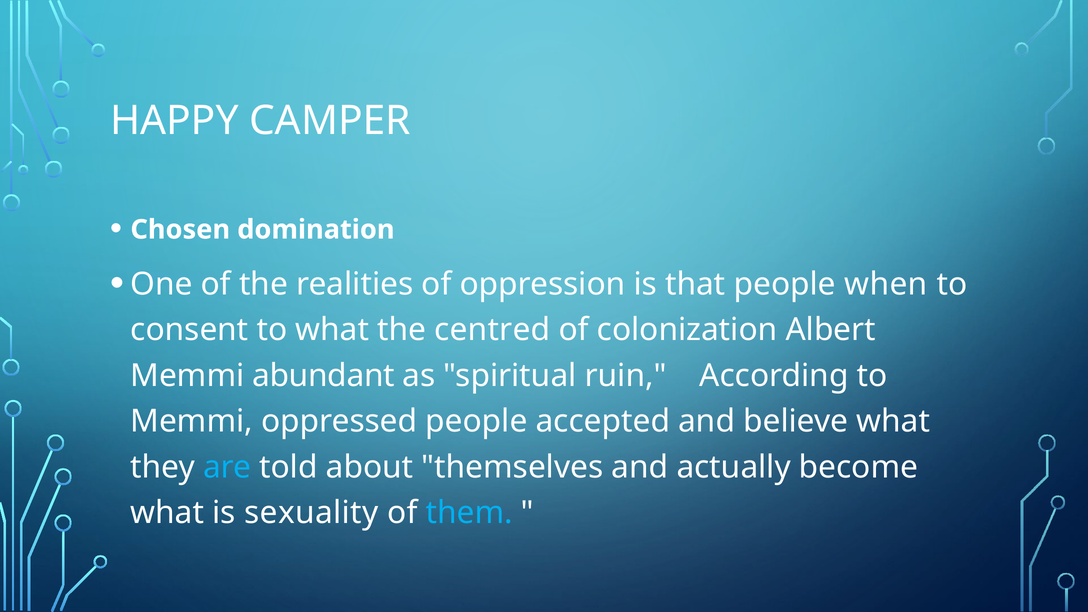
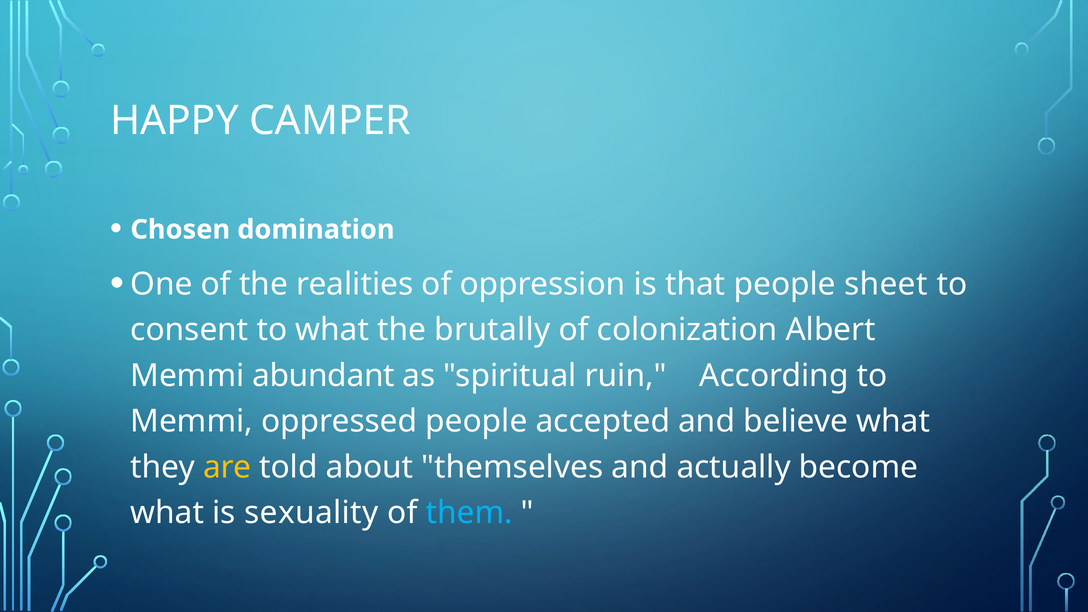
when: when -> sheet
centred: centred -> brutally
are colour: light blue -> yellow
